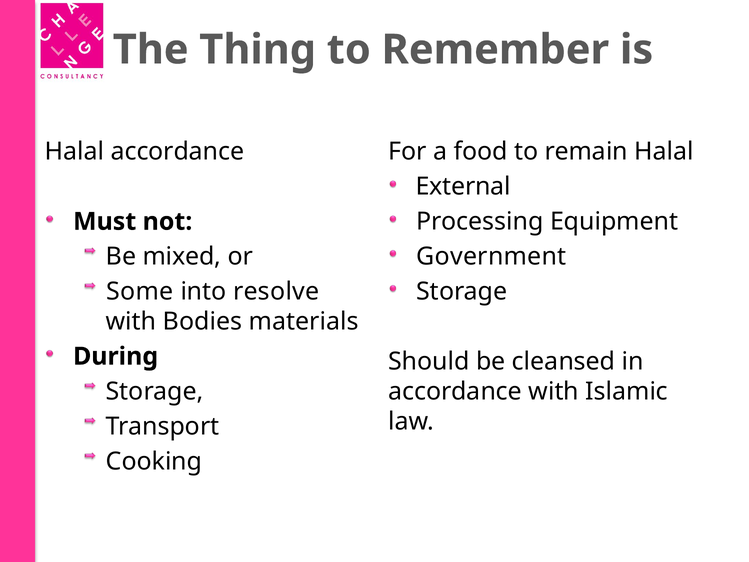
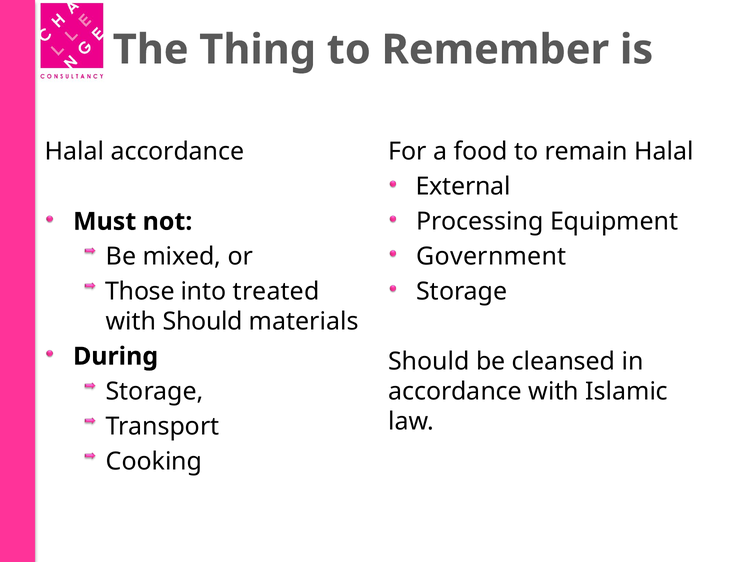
Some: Some -> Those
resolve: resolve -> treated
with Bodies: Bodies -> Should
